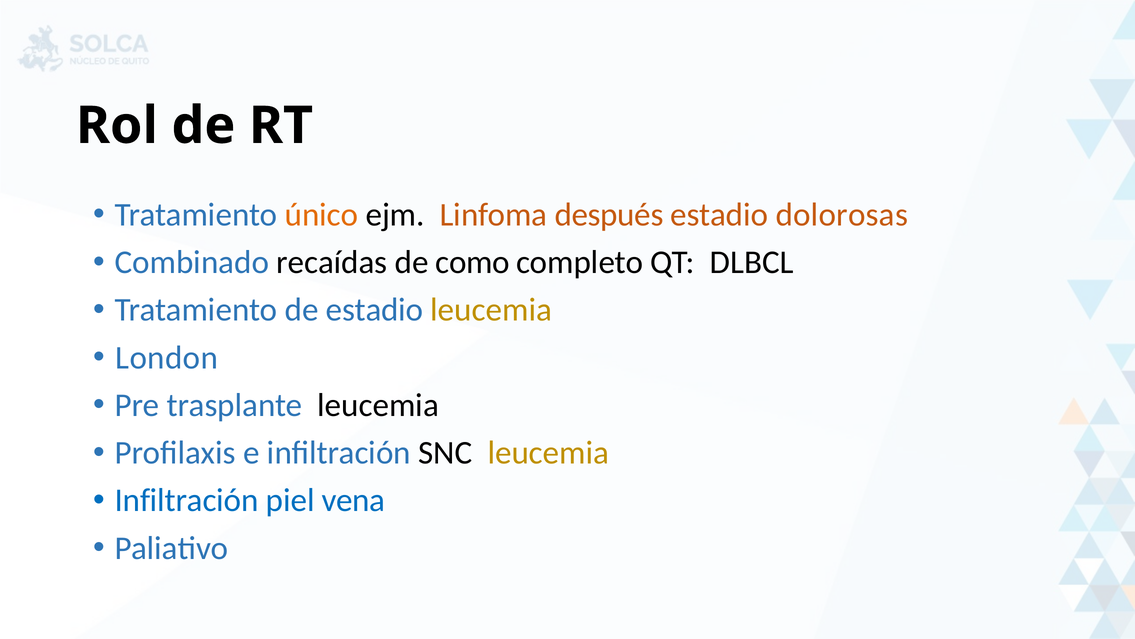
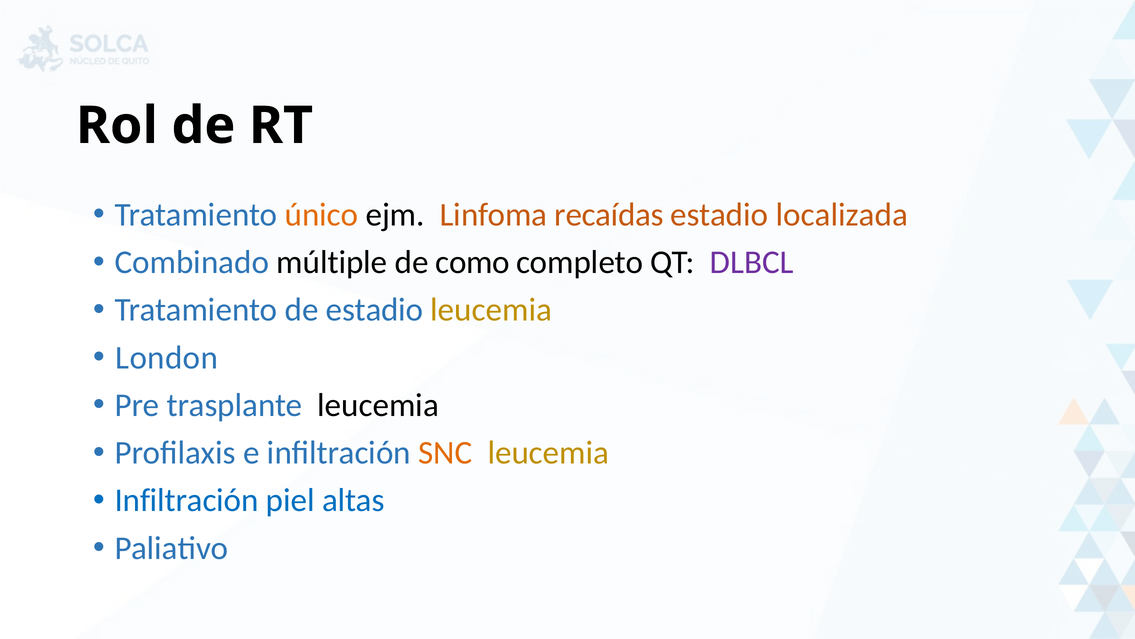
después: después -> recaídas
dolorosas: dolorosas -> localizada
recaídas: recaídas -> múltiple
DLBCL colour: black -> purple
SNC colour: black -> orange
vena: vena -> altas
